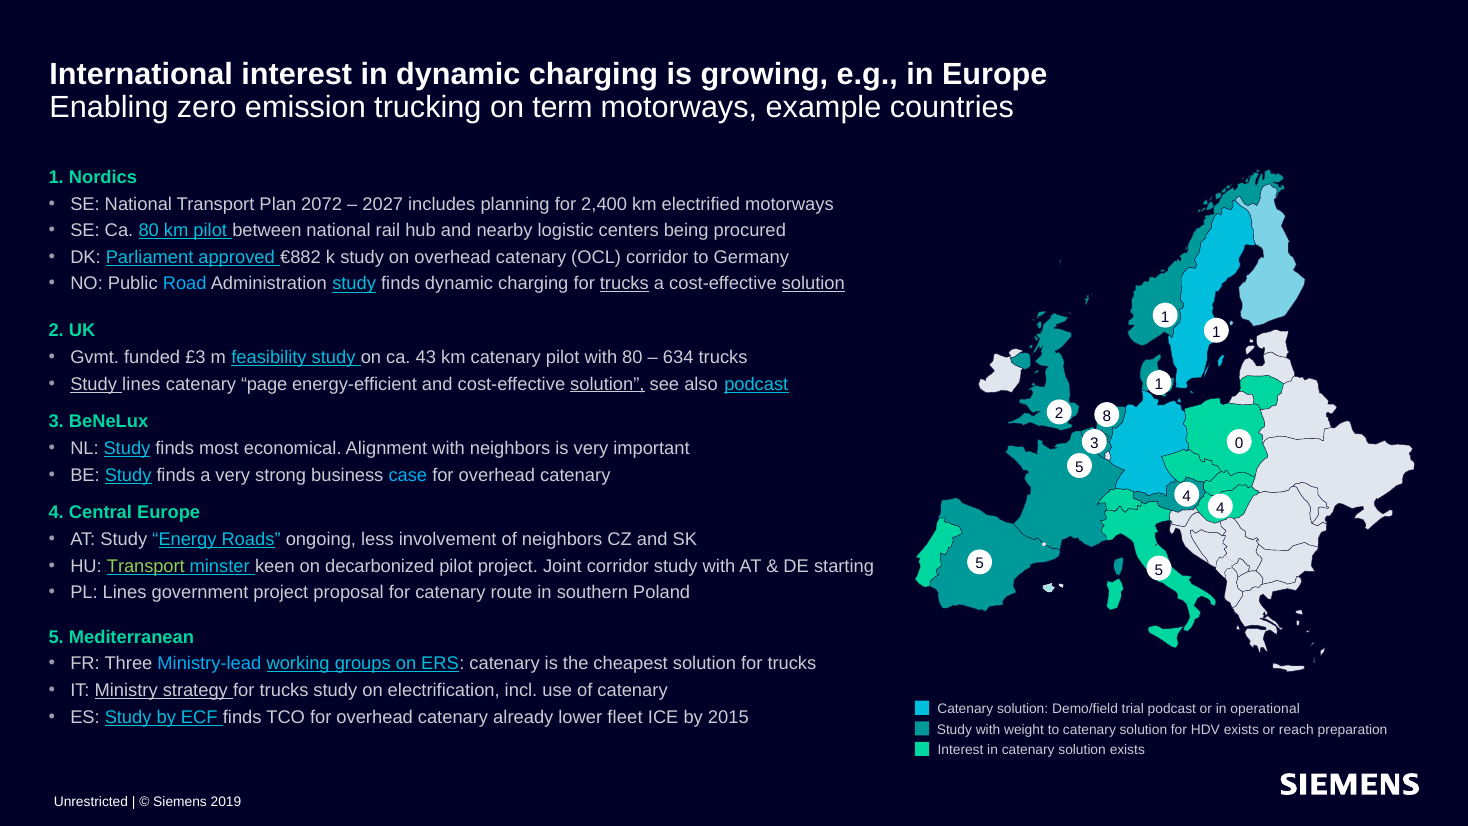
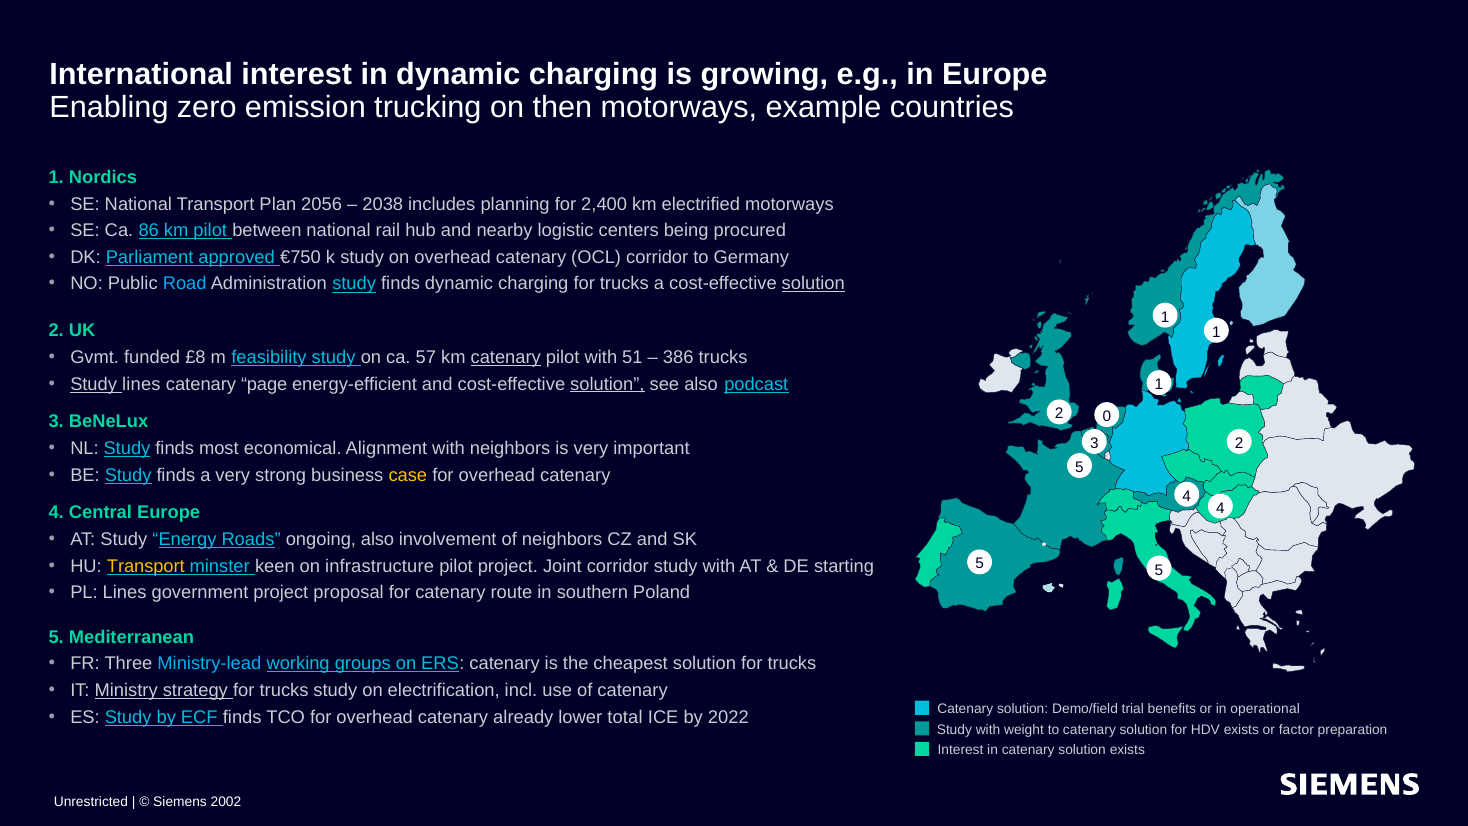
term: term -> then
2072: 2072 -> 2056
2027: 2027 -> 2038
Ca 80: 80 -> 86
€882: €882 -> €750
trucks at (624, 284) underline: present -> none
£3: £3 -> £8
43: 43 -> 57
catenary at (506, 357) underline: none -> present
with 80: 80 -> 51
634: 634 -> 386
8: 8 -> 0
3 0: 0 -> 2
case colour: light blue -> yellow
ongoing less: less -> also
Transport at (146, 566) colour: light green -> yellow
decarbonized: decarbonized -> infrastructure
fleet: fleet -> total
2015: 2015 -> 2022
trial podcast: podcast -> benefits
reach: reach -> factor
2019: 2019 -> 2002
